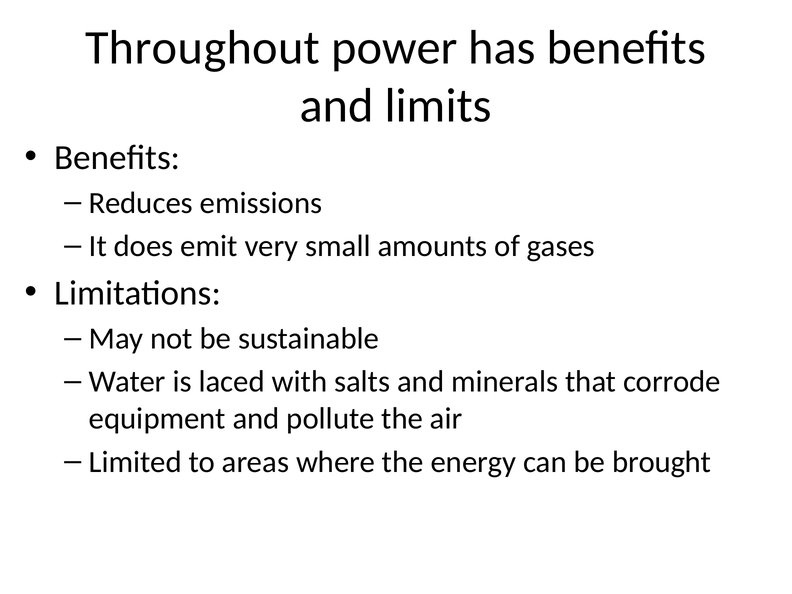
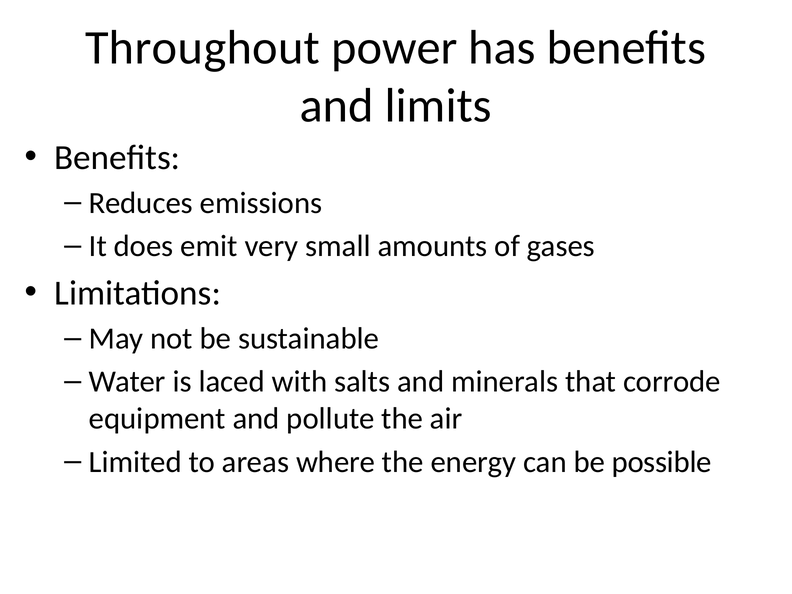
brought: brought -> possible
